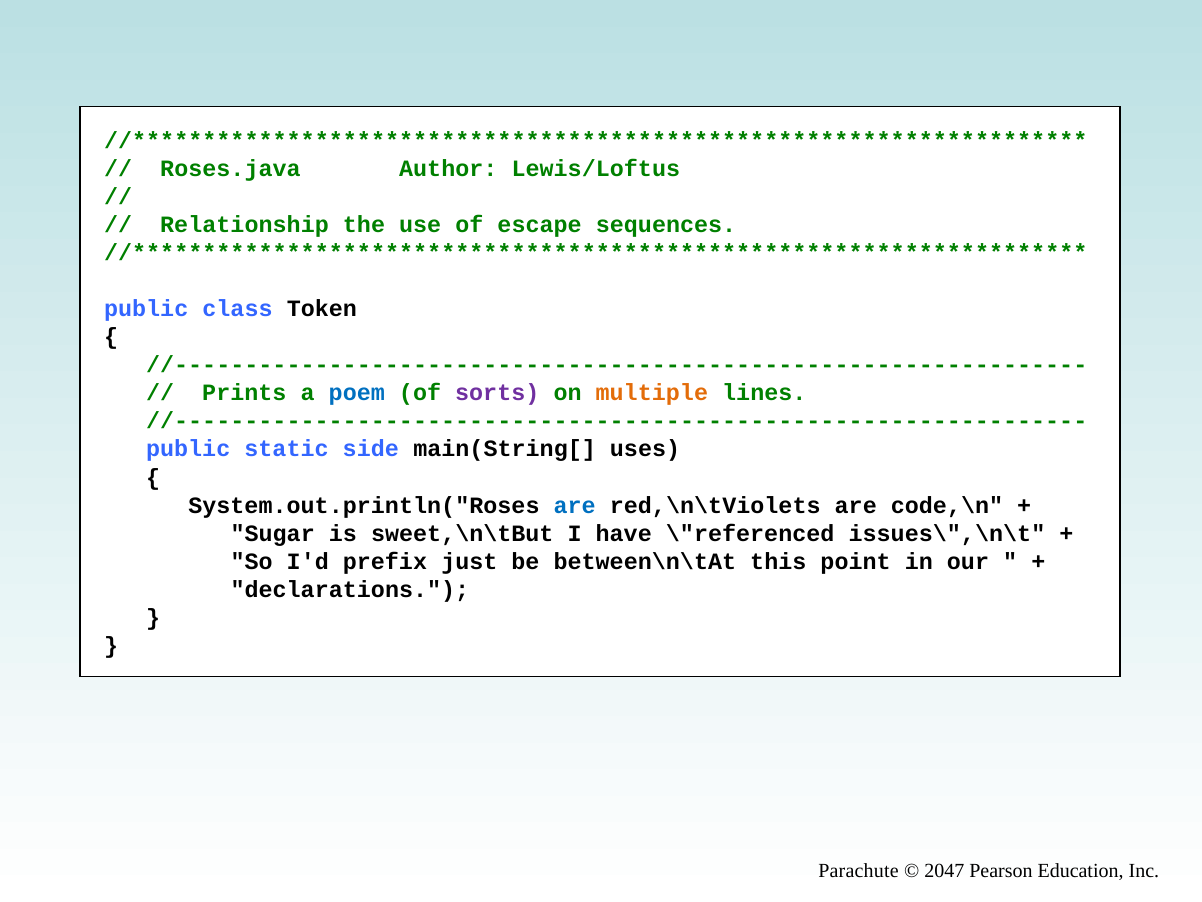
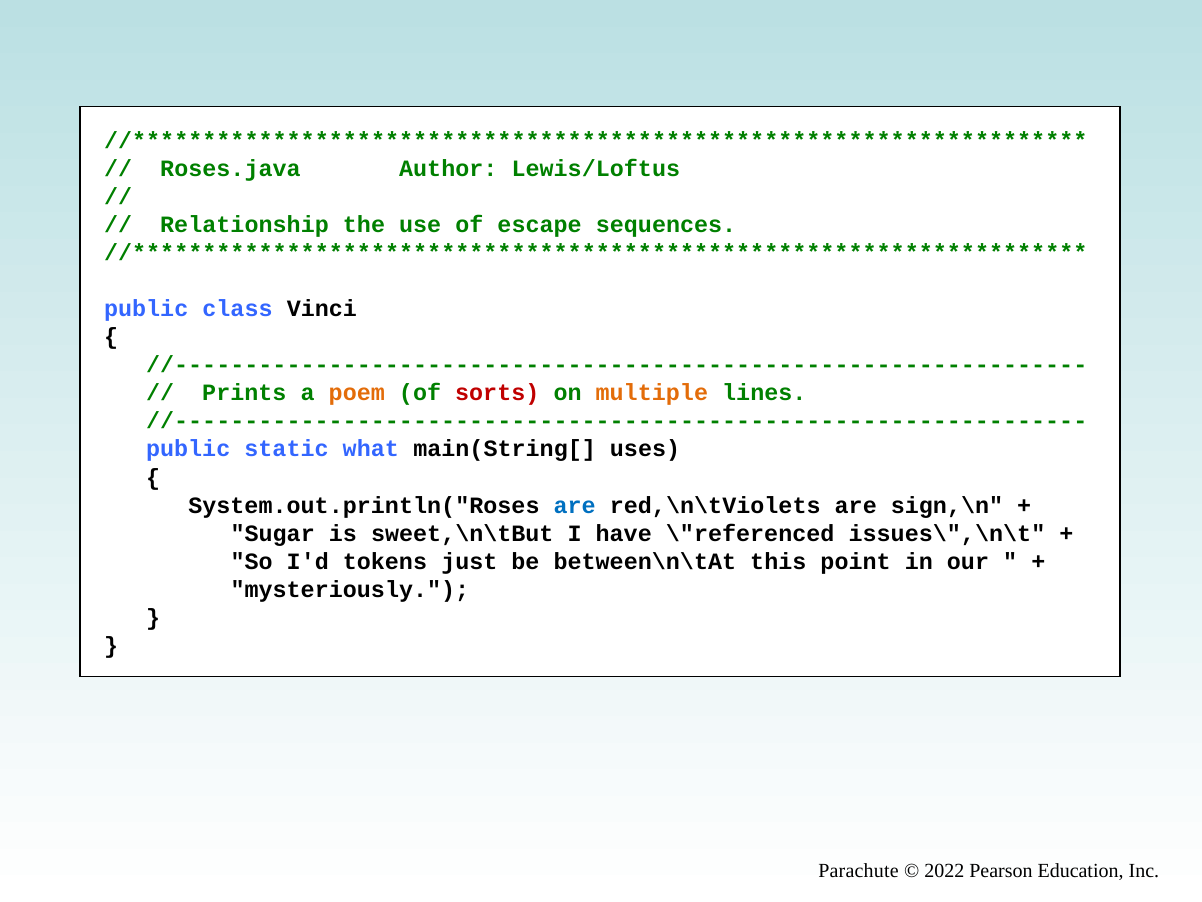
Token: Token -> Vinci
poem colour: blue -> orange
sorts colour: purple -> red
side: side -> what
code,\n: code,\n -> sign,\n
prefix: prefix -> tokens
declarations: declarations -> mysteriously
2047: 2047 -> 2022
